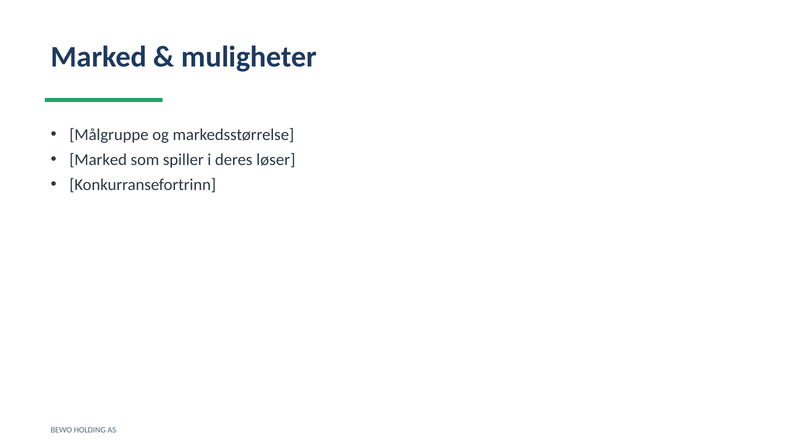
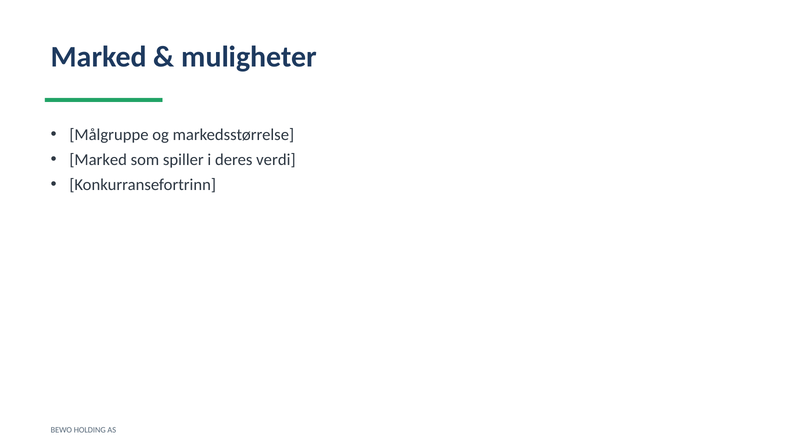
løser: løser -> verdi
